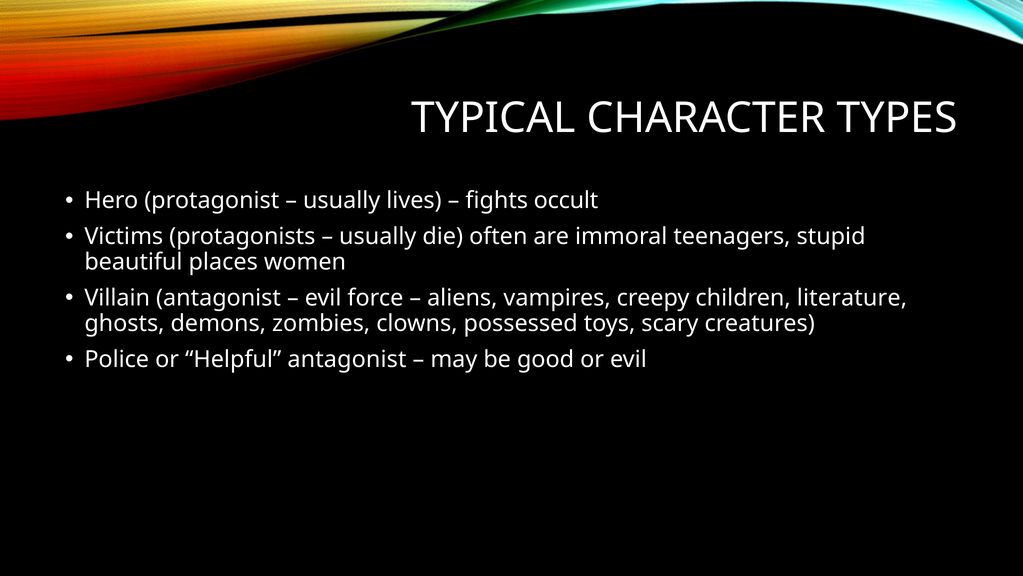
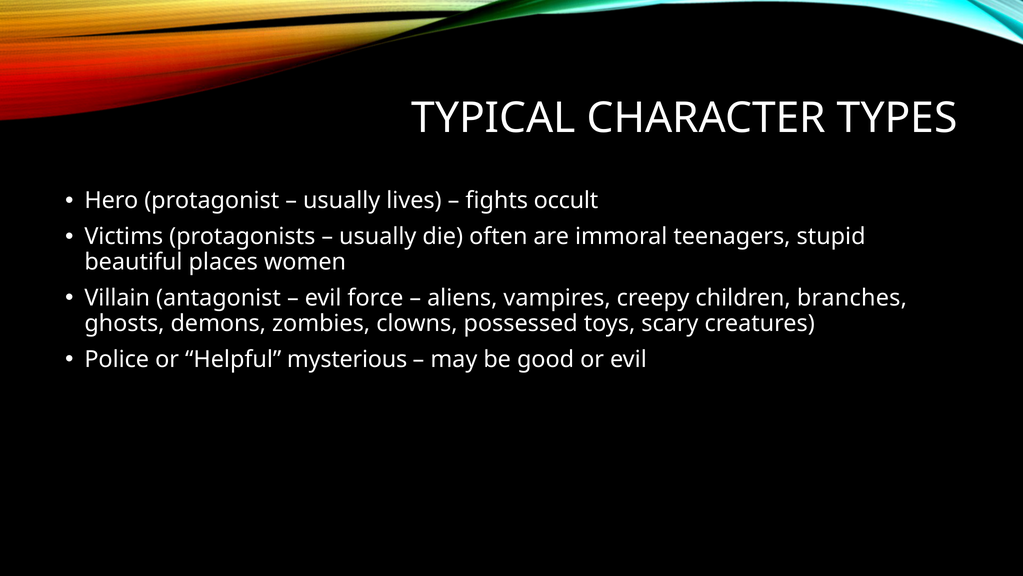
literature: literature -> branches
Helpful antagonist: antagonist -> mysterious
